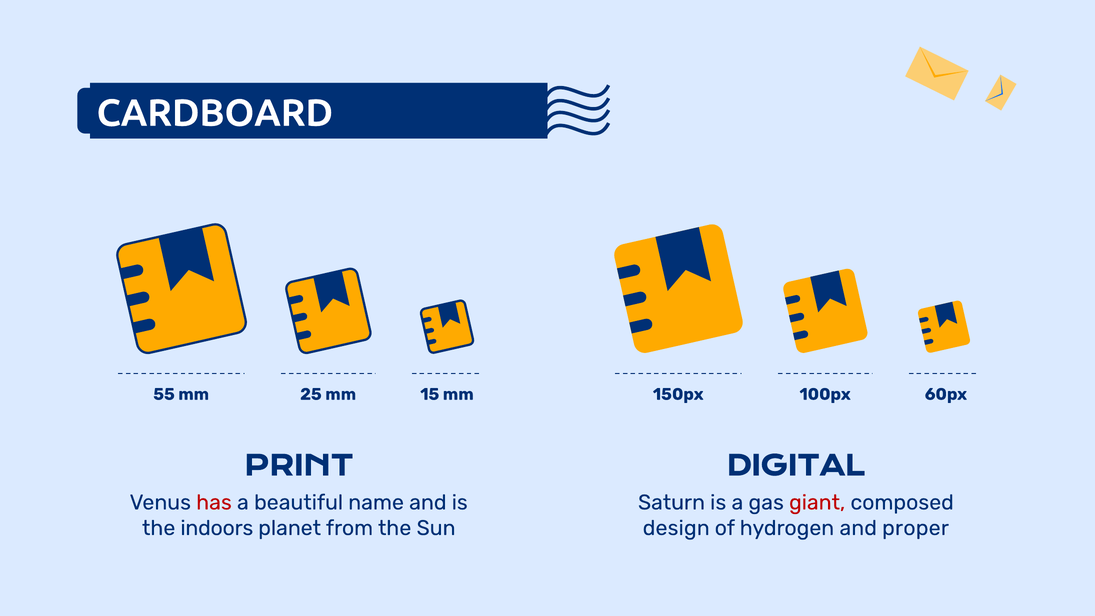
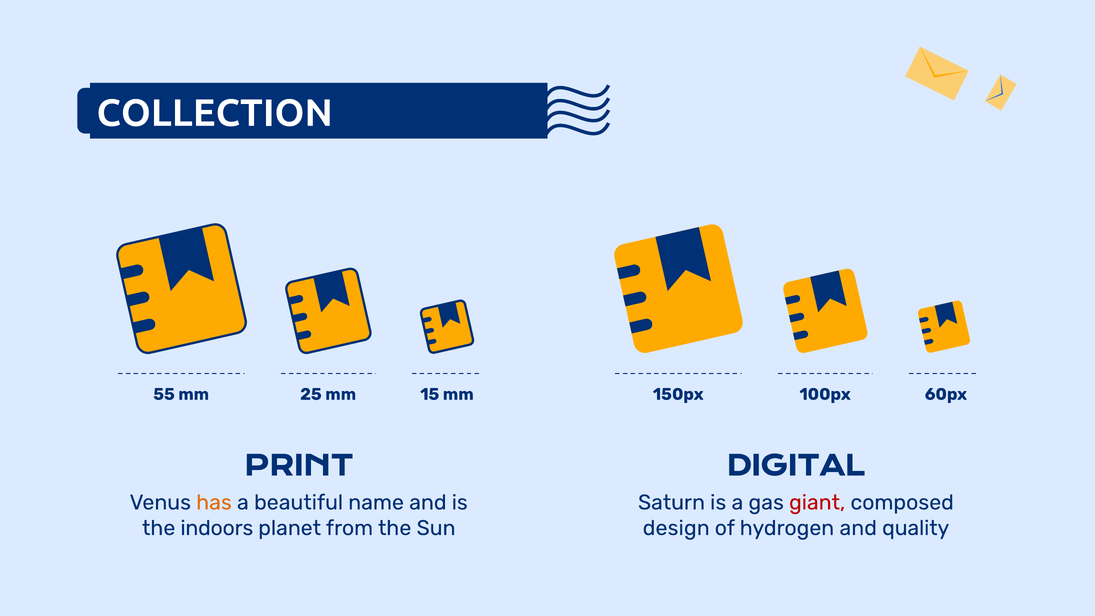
CARDBOARD: CARDBOARD -> COLLECTION
has colour: red -> orange
proper: proper -> quality
